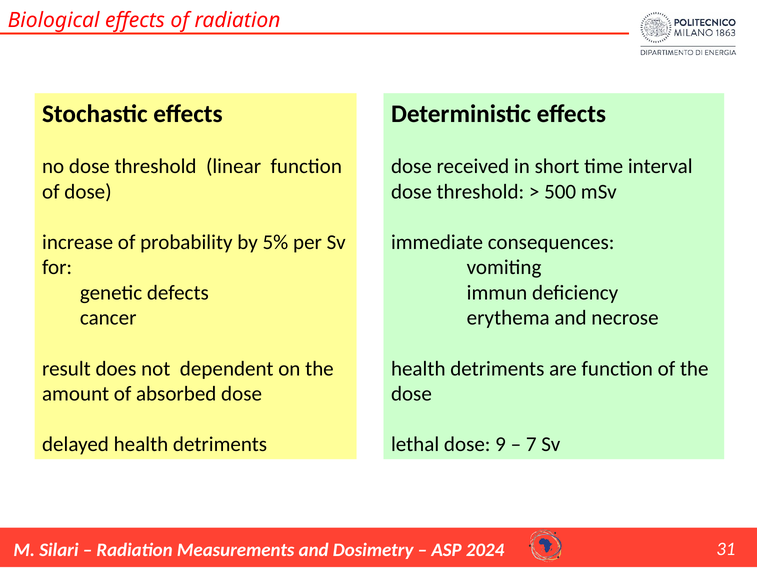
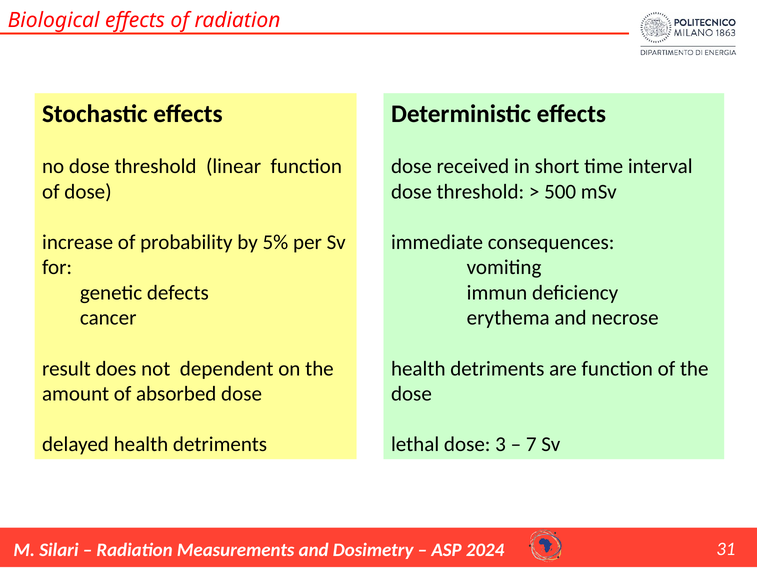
9: 9 -> 3
